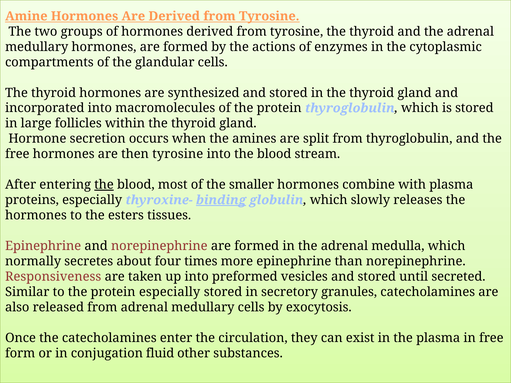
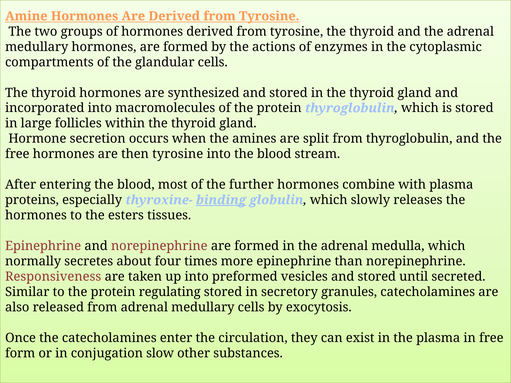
the at (104, 185) underline: present -> none
smaller: smaller -> further
protein especially: especially -> regulating
fluid: fluid -> slow
